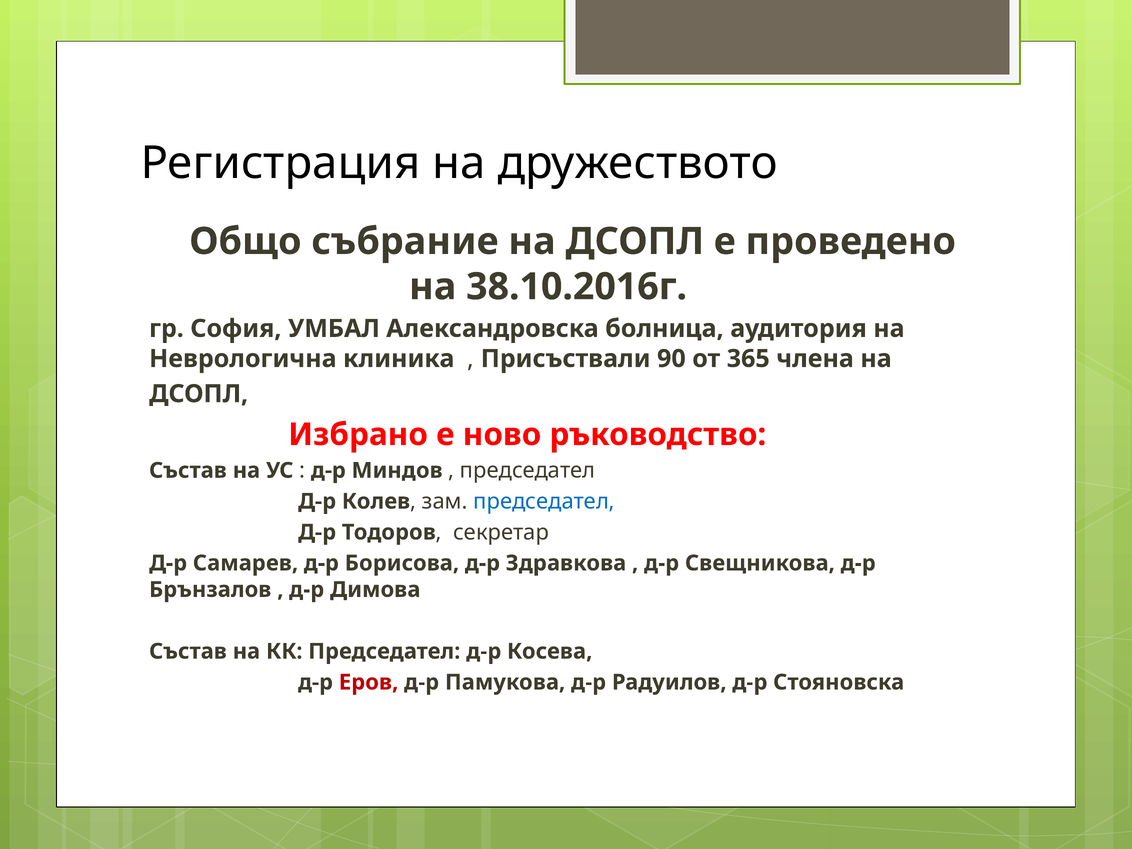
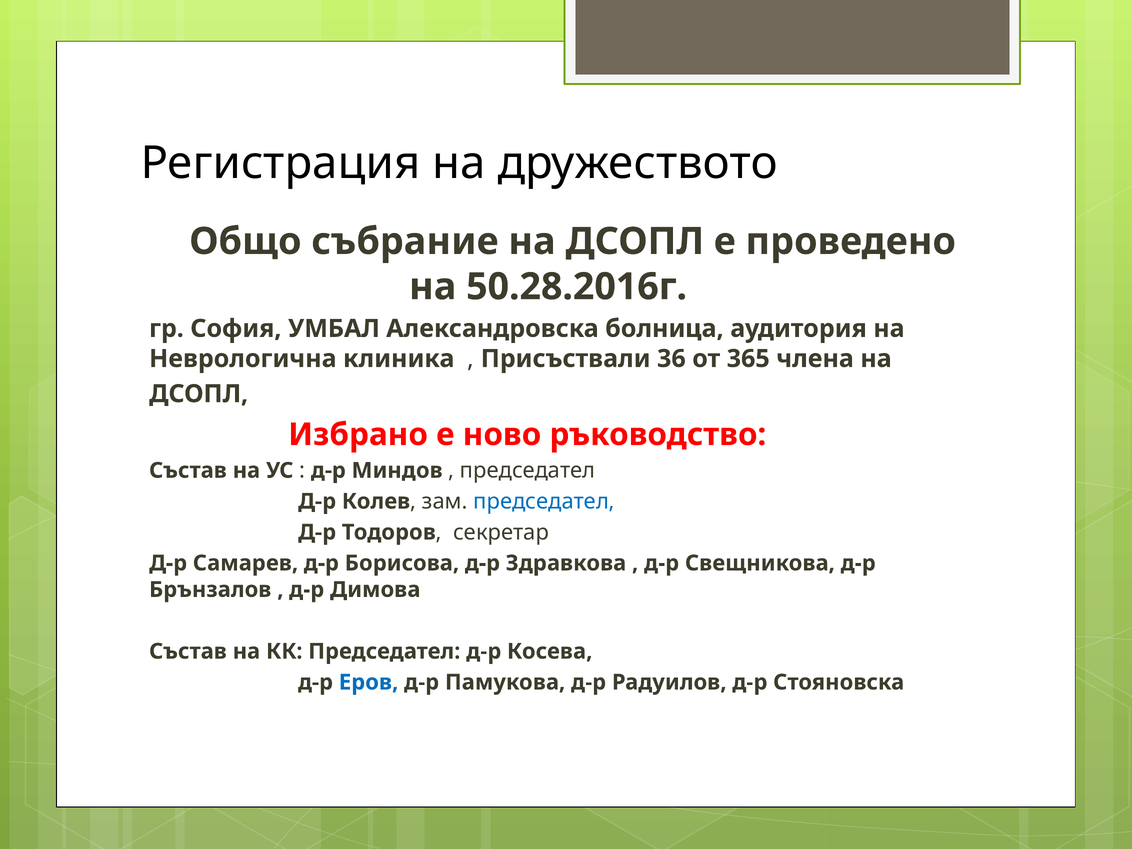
38.10.2016г: 38.10.2016г -> 50.28.2016г
90: 90 -> 36
Еров colour: red -> blue
